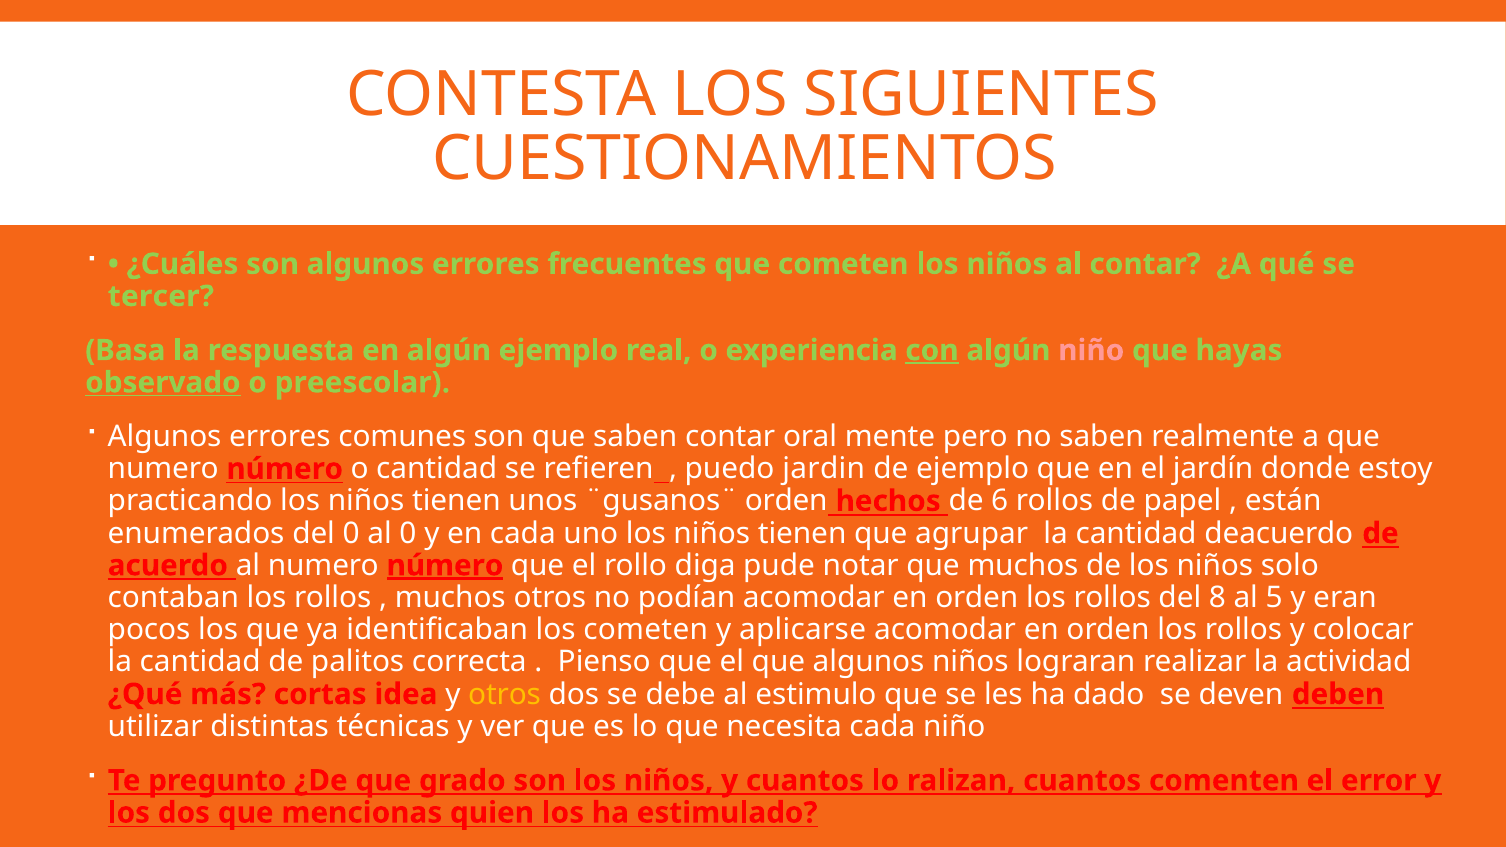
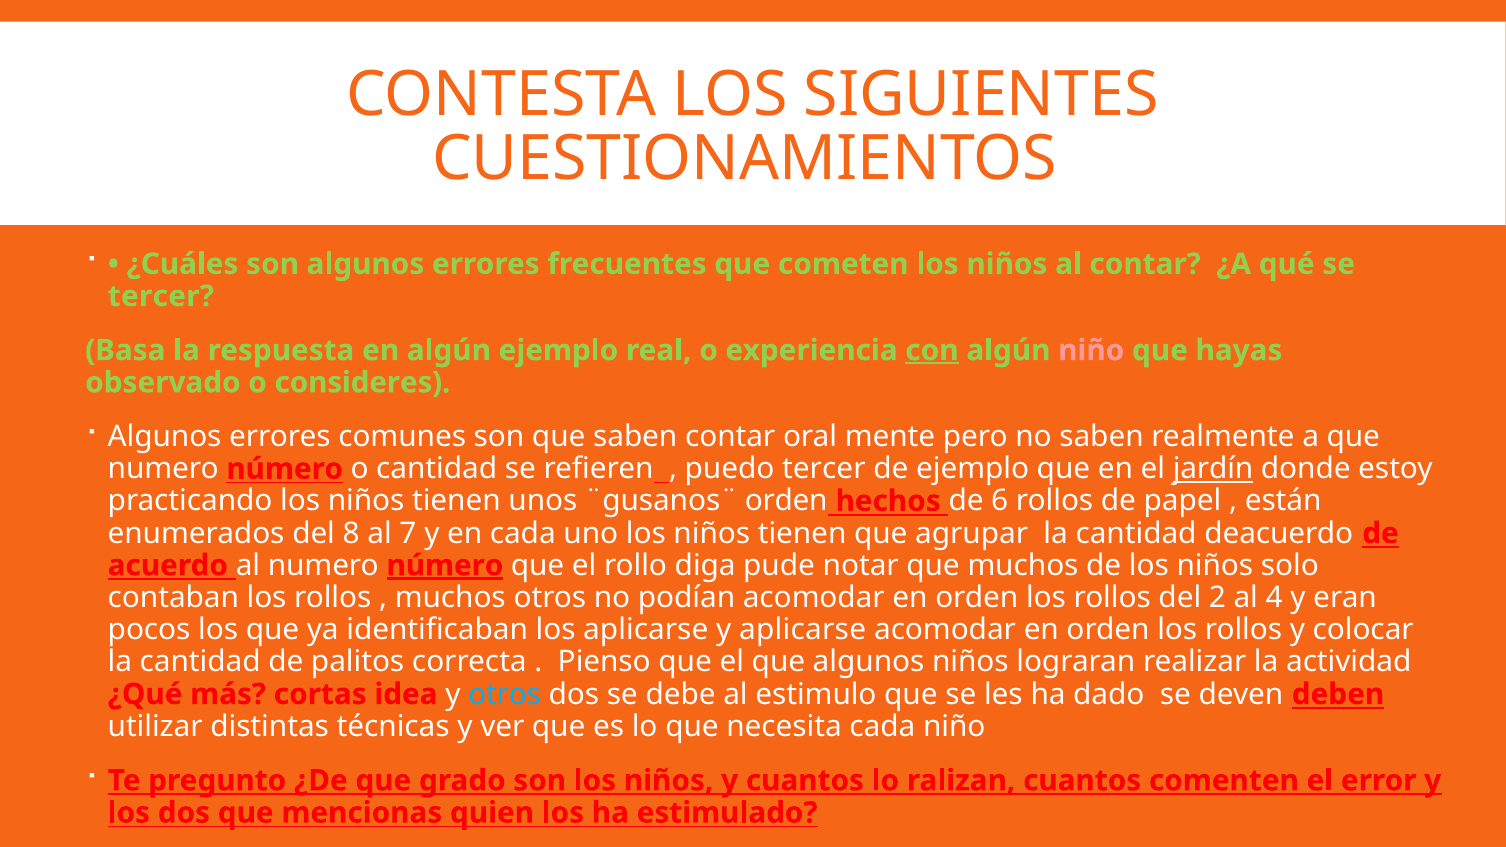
observado underline: present -> none
preescolar: preescolar -> consideres
puedo jardin: jardin -> tercer
jardín underline: none -> present
del 0: 0 -> 8
al 0: 0 -> 7
8: 8 -> 2
5: 5 -> 4
los cometen: cometen -> aplicarse
otros at (505, 694) colour: yellow -> light blue
